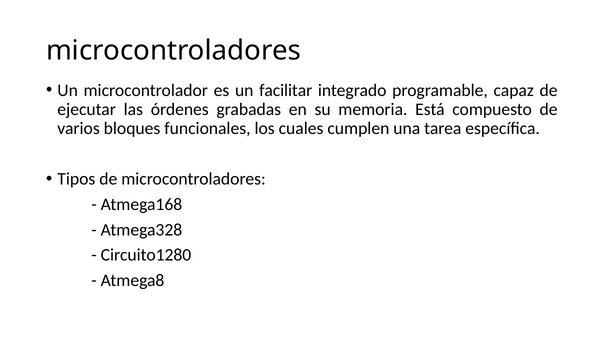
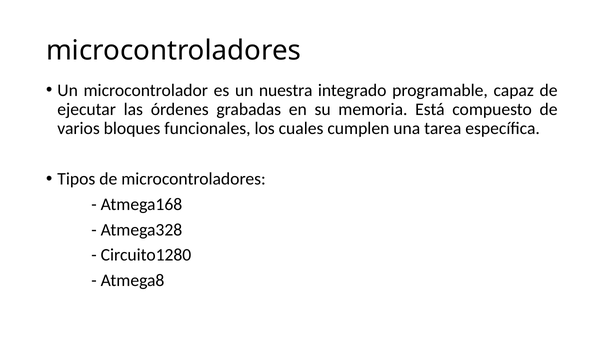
facilitar: facilitar -> nuestra
